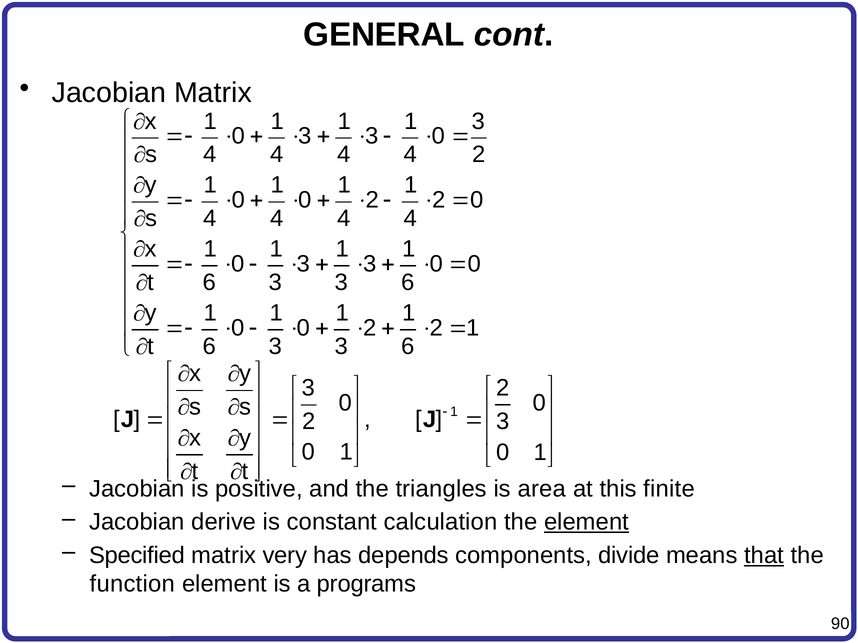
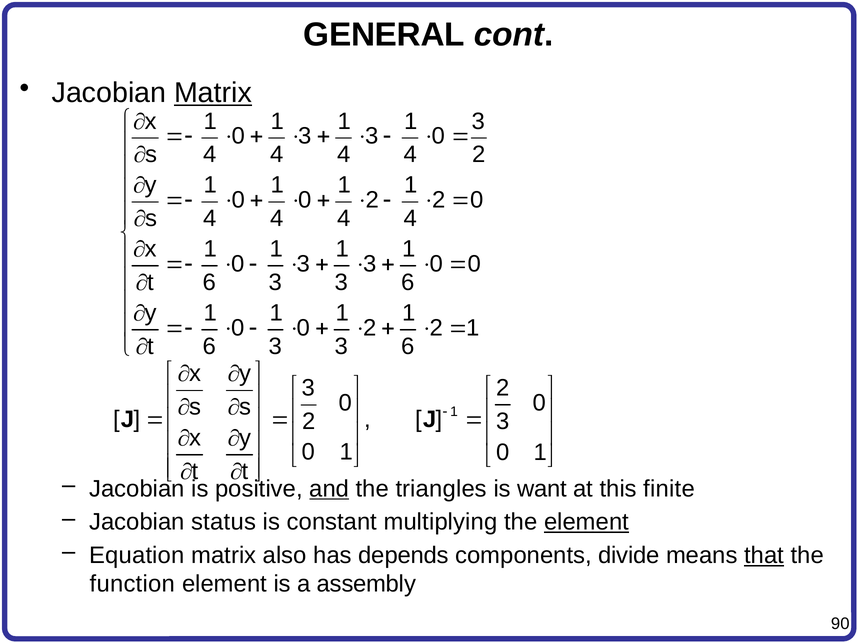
Matrix at (213, 93) underline: none -> present
and underline: none -> present
area: area -> want
derive: derive -> status
calculation: calculation -> multiplying
Specified: Specified -> Equation
very: very -> also
programs: programs -> assembly
